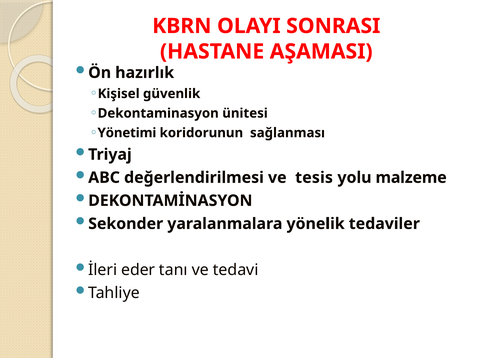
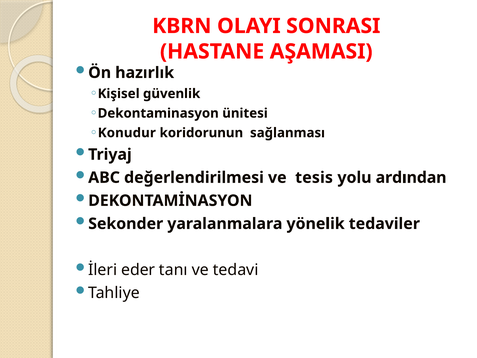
Yönetimi: Yönetimi -> Konudur
malzeme: malzeme -> ardından
